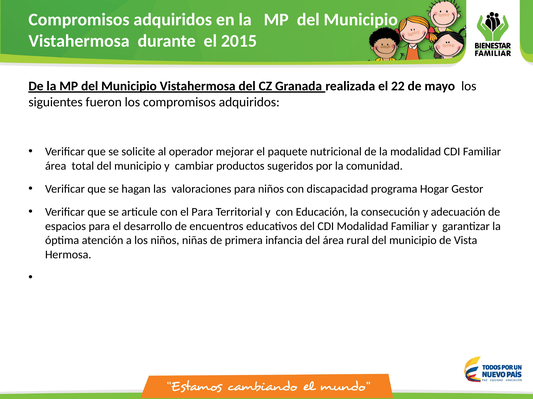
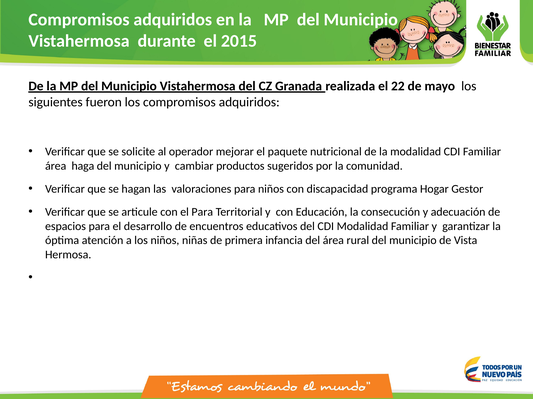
total: total -> haga
